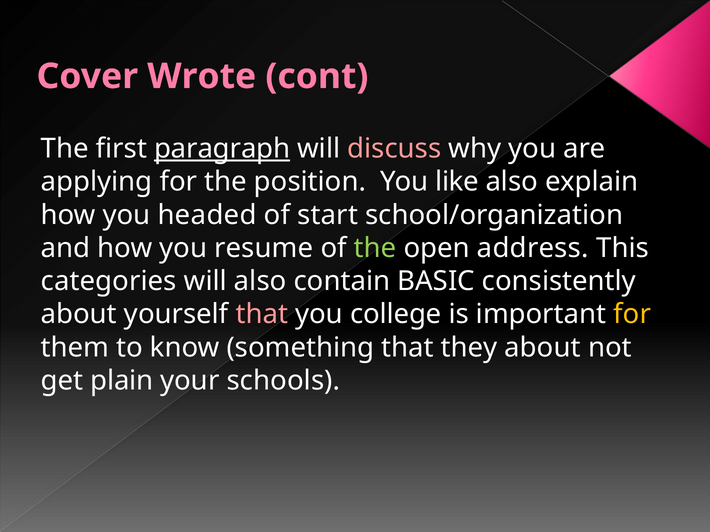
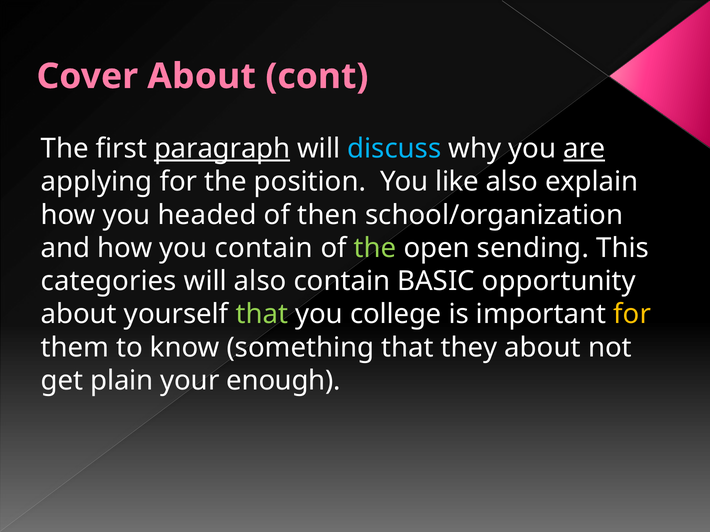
Cover Wrote: Wrote -> About
discuss colour: pink -> light blue
are underline: none -> present
start: start -> then
you resume: resume -> contain
address: address -> sending
consistently: consistently -> opportunity
that at (262, 315) colour: pink -> light green
schools: schools -> enough
